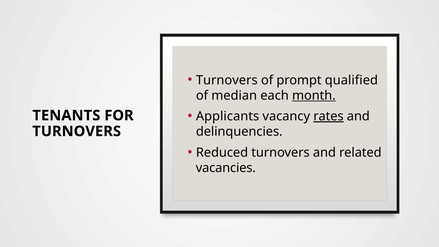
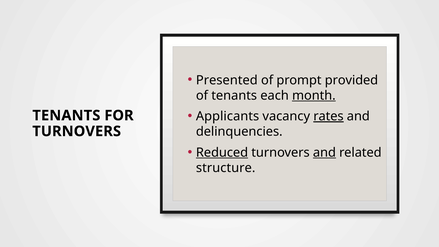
Turnovers at (227, 80): Turnovers -> Presented
qualified: qualified -> provided
of median: median -> tenants
Reduced underline: none -> present
and at (324, 153) underline: none -> present
vacancies: vacancies -> structure
